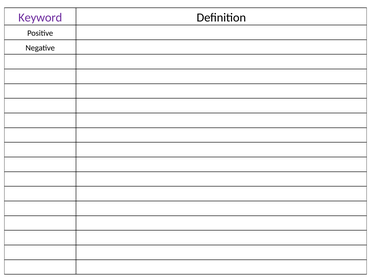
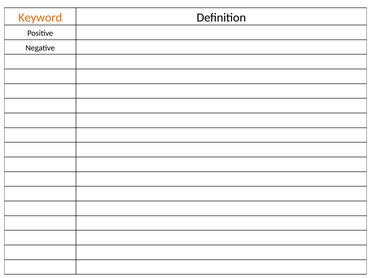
Keyword colour: purple -> orange
